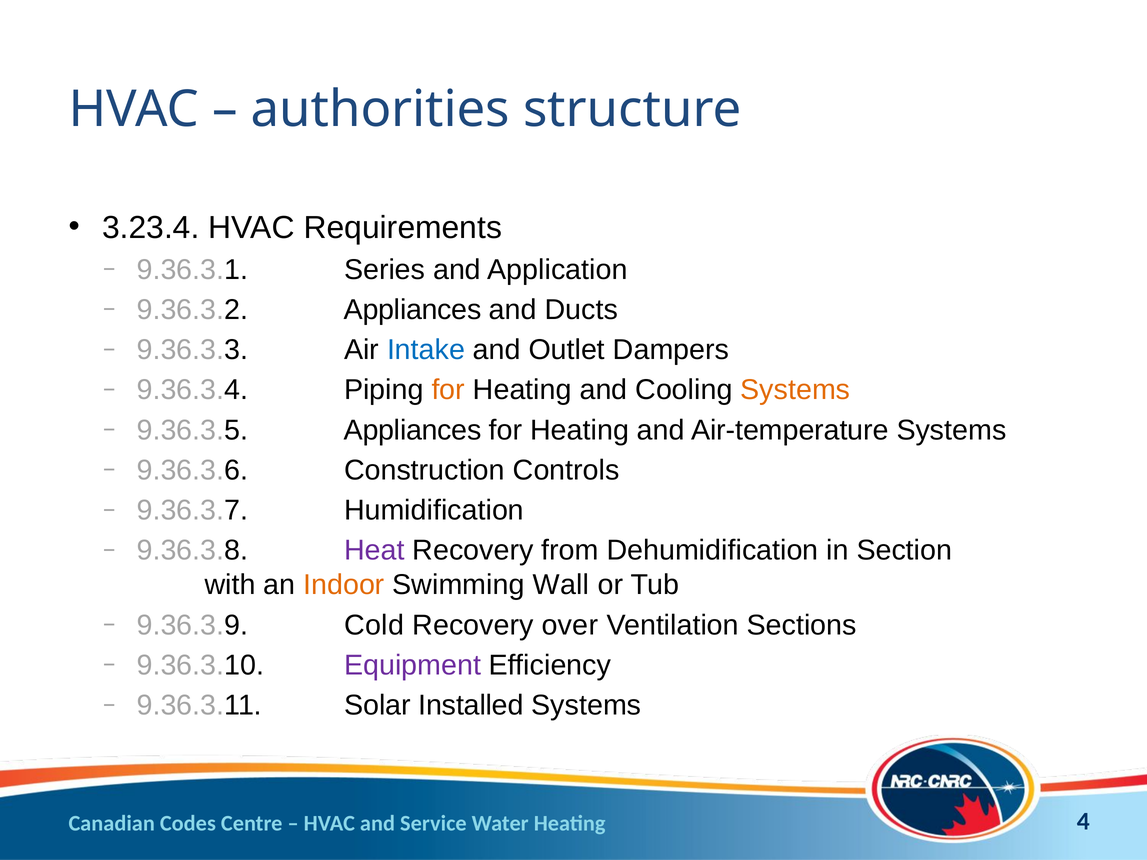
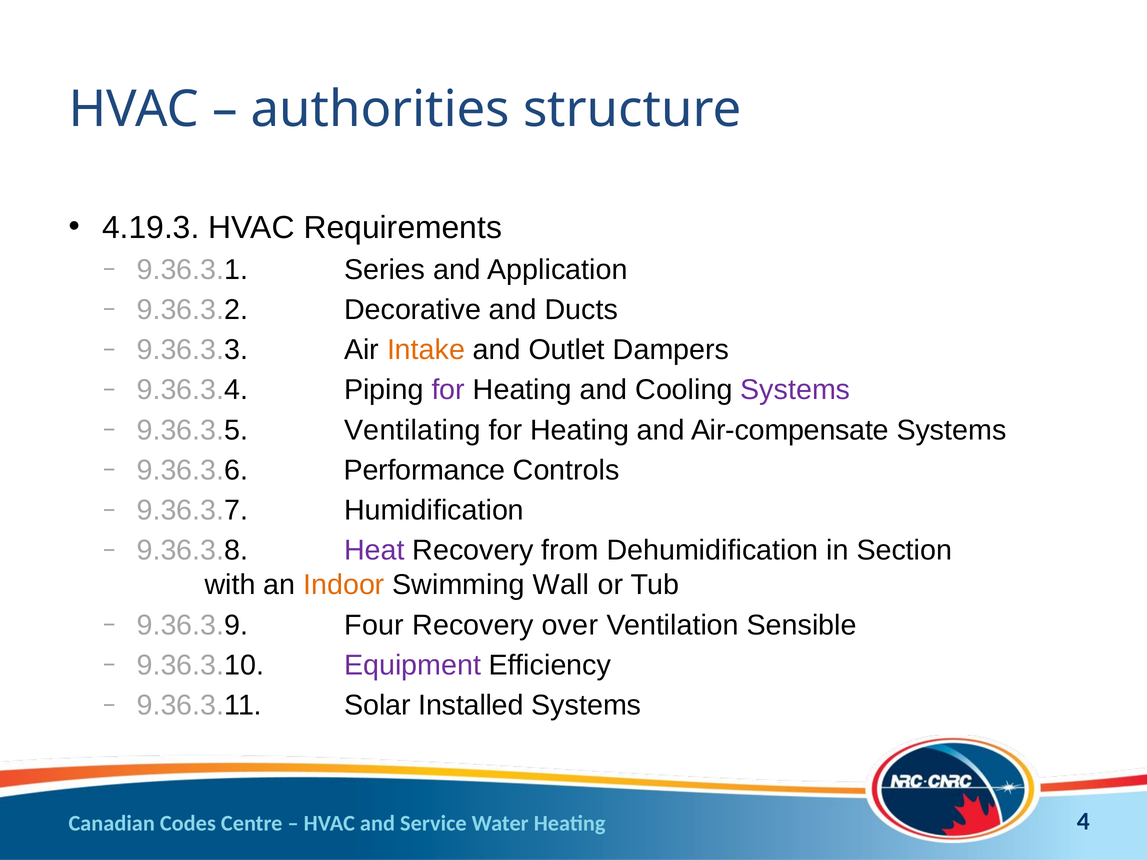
3.23.4: 3.23.4 -> 4.19.3
9.36.3.2 Appliances: Appliances -> Decorative
Intake colour: blue -> orange
for at (448, 390) colour: orange -> purple
Systems at (795, 390) colour: orange -> purple
9.36.3.5 Appliances: Appliances -> Ventilating
Air-temperature: Air-temperature -> Air-compensate
Construction: Construction -> Performance
Cold: Cold -> Four
Sections: Sections -> Sensible
